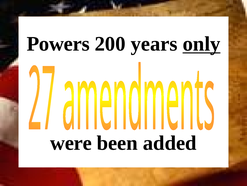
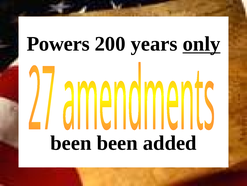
were at (71, 142): were -> been
